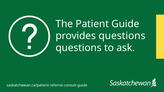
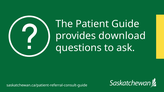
provides questions: questions -> download
